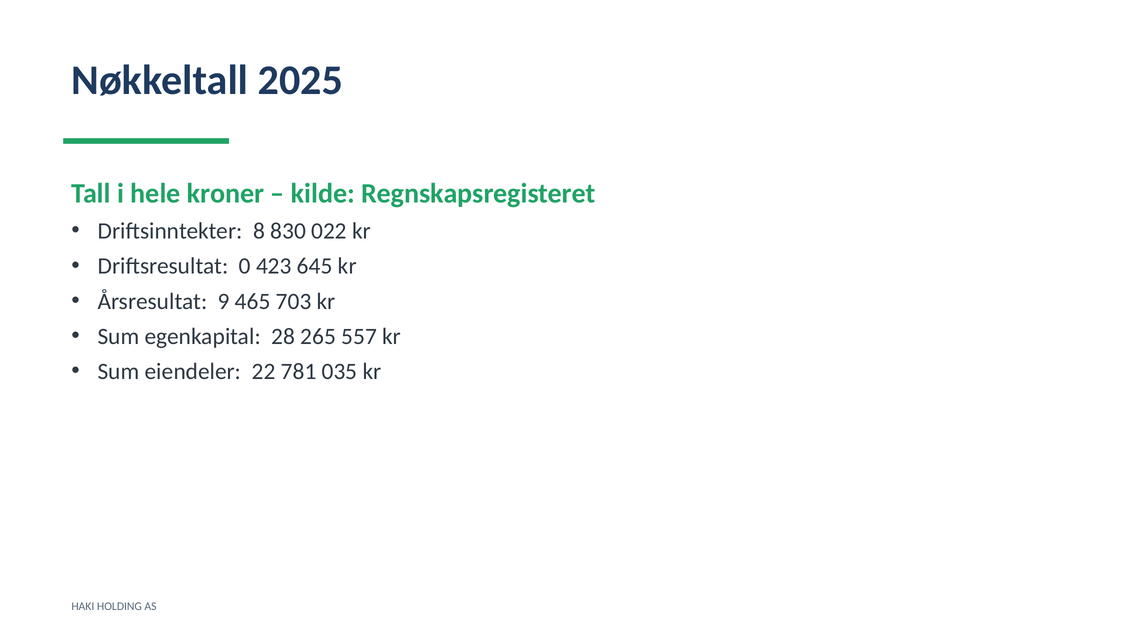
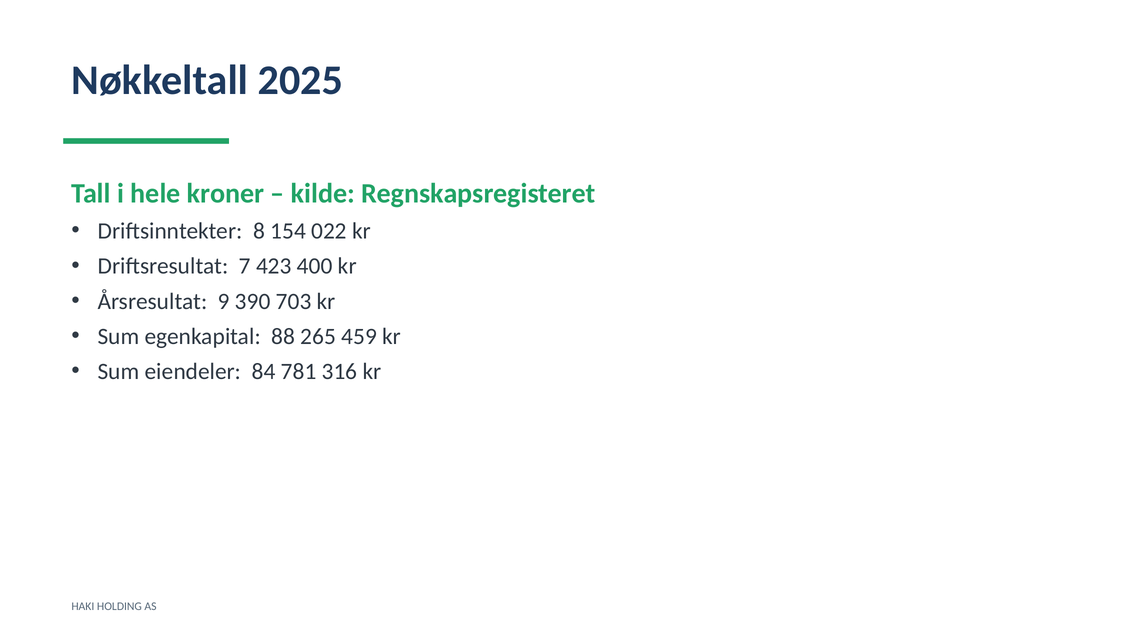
830: 830 -> 154
0: 0 -> 7
645: 645 -> 400
465: 465 -> 390
28: 28 -> 88
557: 557 -> 459
22: 22 -> 84
035: 035 -> 316
